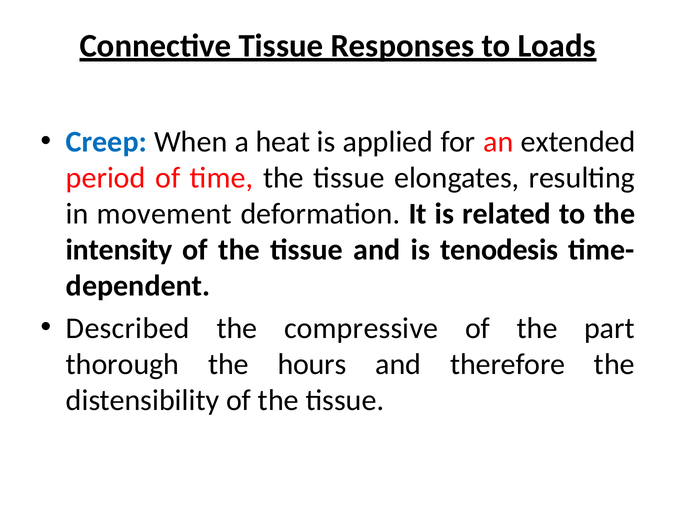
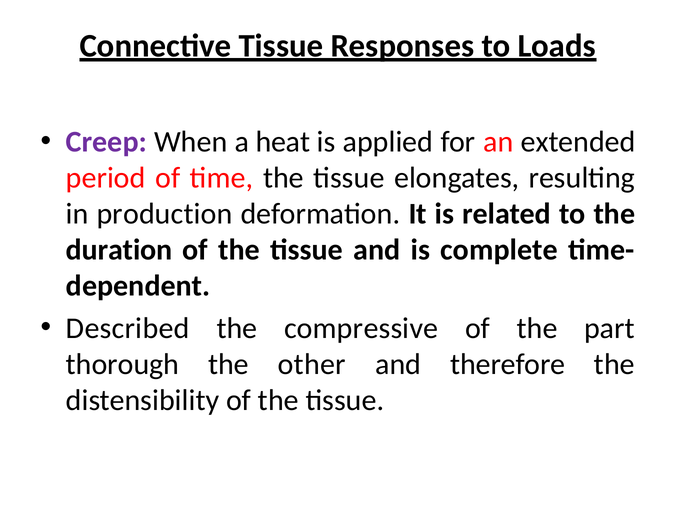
Creep colour: blue -> purple
movement: movement -> production
intensity: intensity -> duration
tenodesis: tenodesis -> complete
hours: hours -> other
